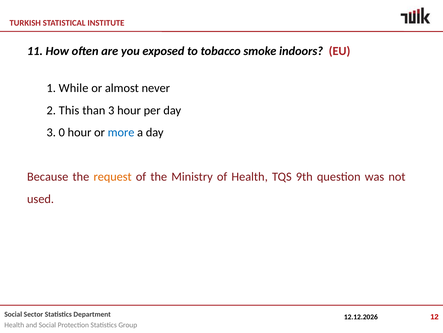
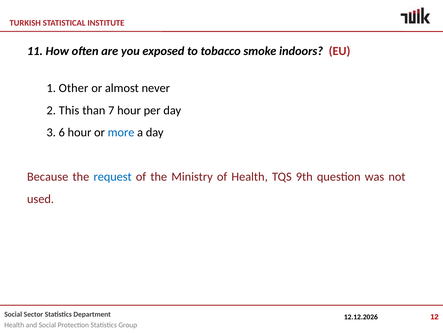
While: While -> Other
than 3: 3 -> 7
0: 0 -> 6
request colour: orange -> blue
